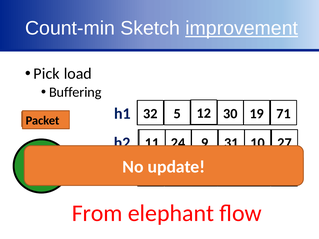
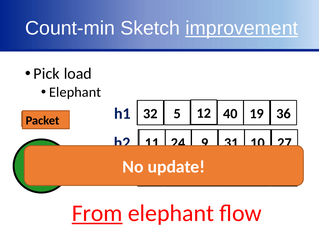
Buffering at (75, 92): Buffering -> Elephant
30: 30 -> 40
19 71: 71 -> 36
From underline: none -> present
